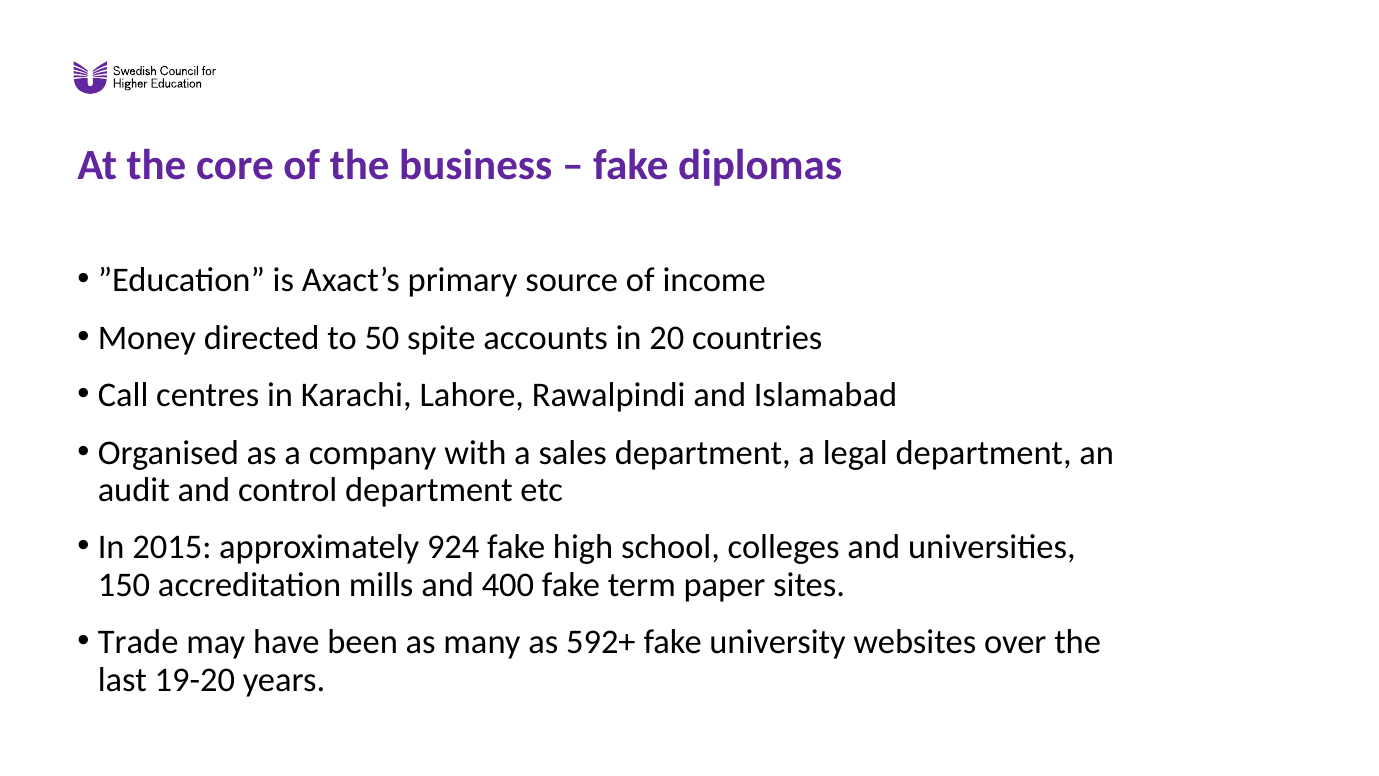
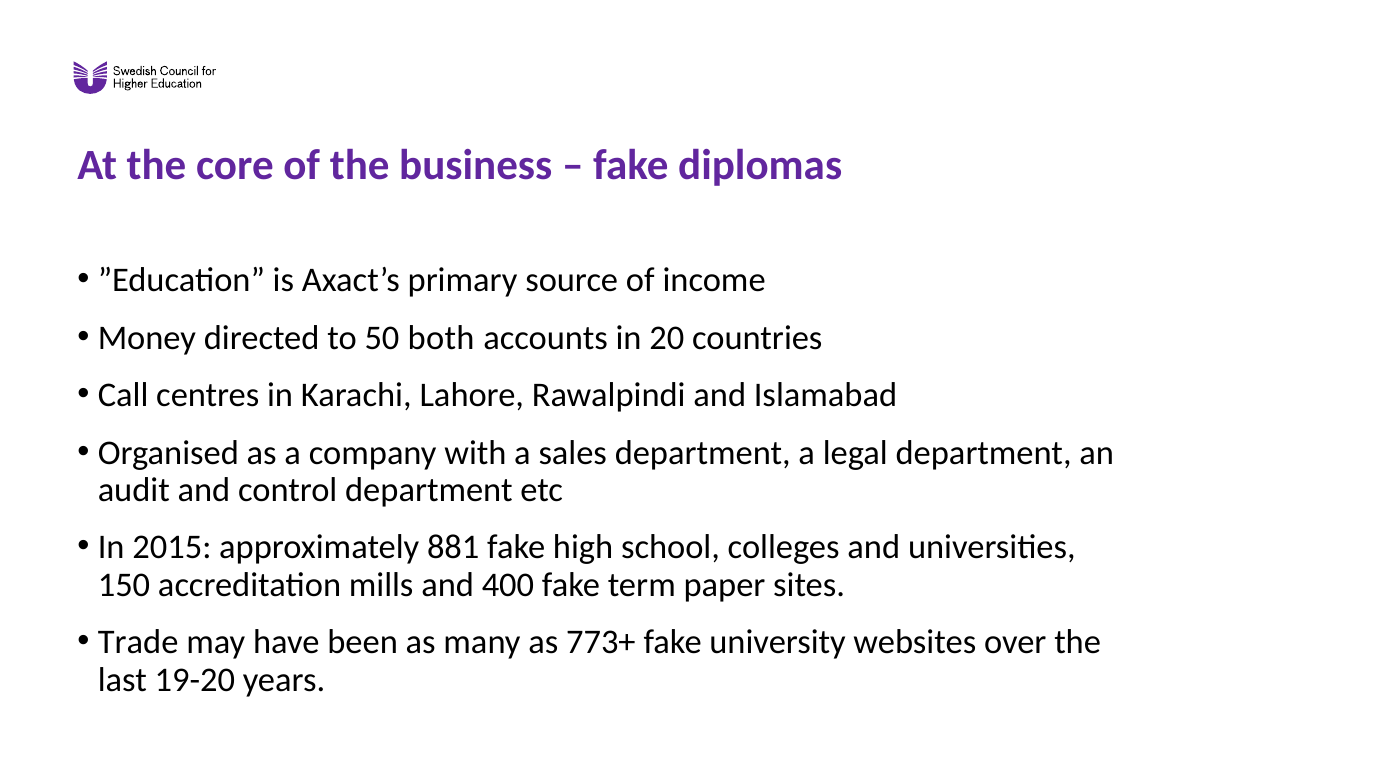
spite: spite -> both
924: 924 -> 881
592+: 592+ -> 773+
